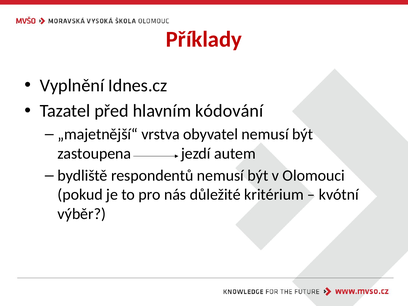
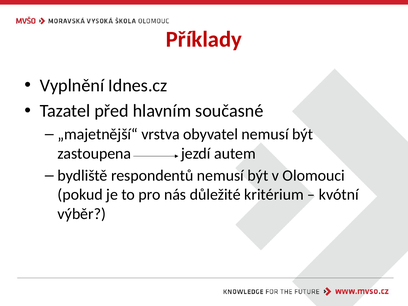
kódování: kódování -> současné
